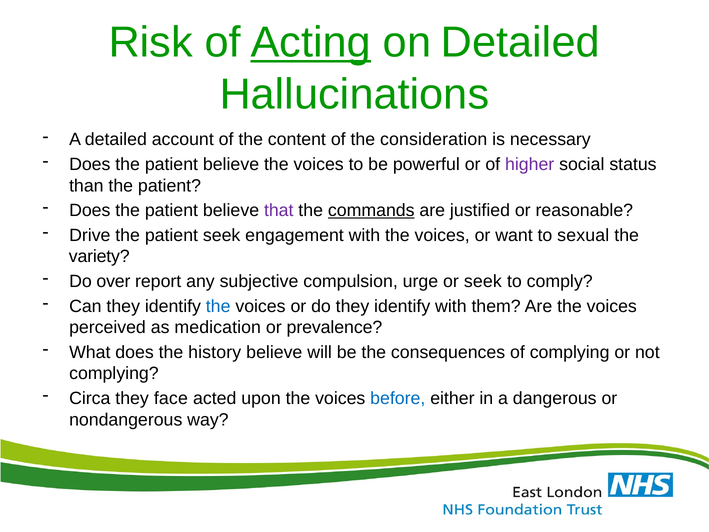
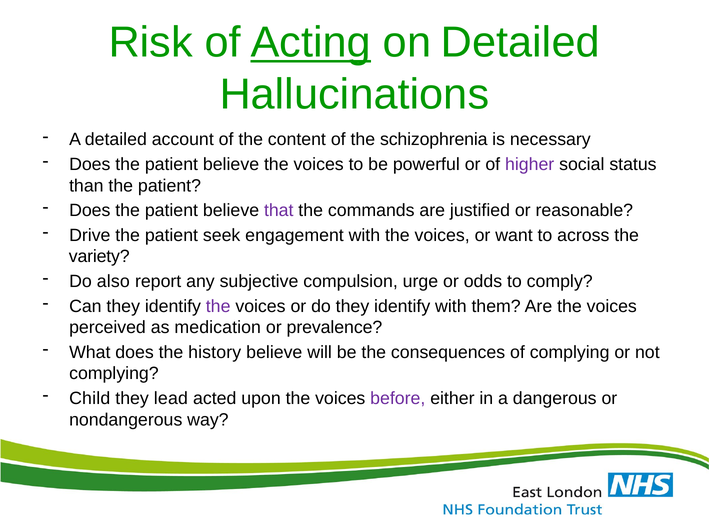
consideration: consideration -> schizophrenia
commands underline: present -> none
sexual: sexual -> across
over: over -> also
or seek: seek -> odds
the at (218, 306) colour: blue -> purple
Circa: Circa -> Child
face: face -> lead
before colour: blue -> purple
